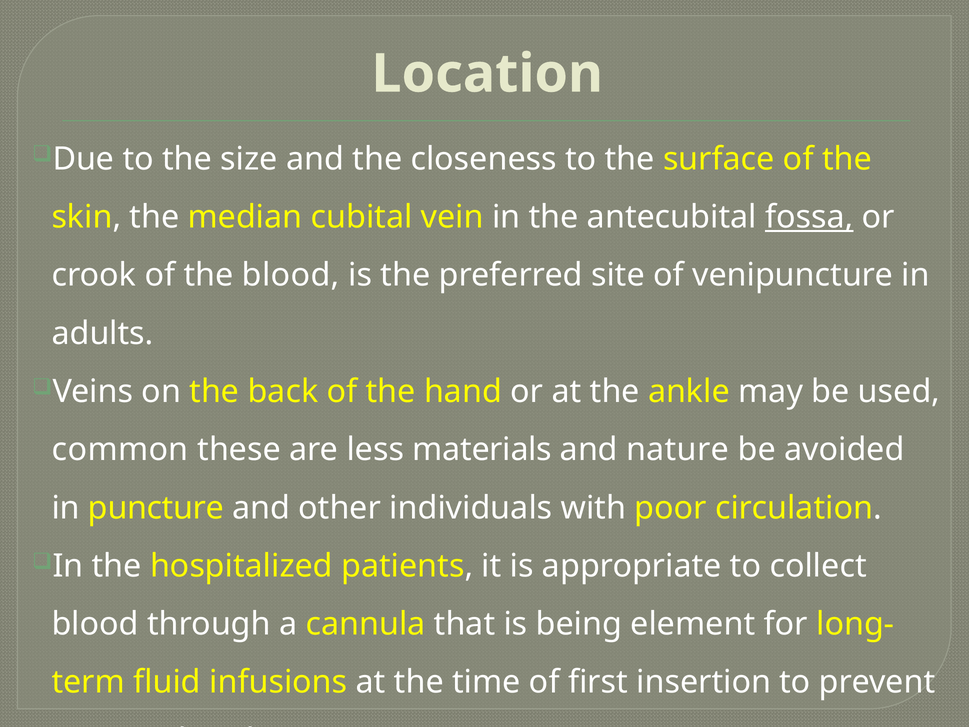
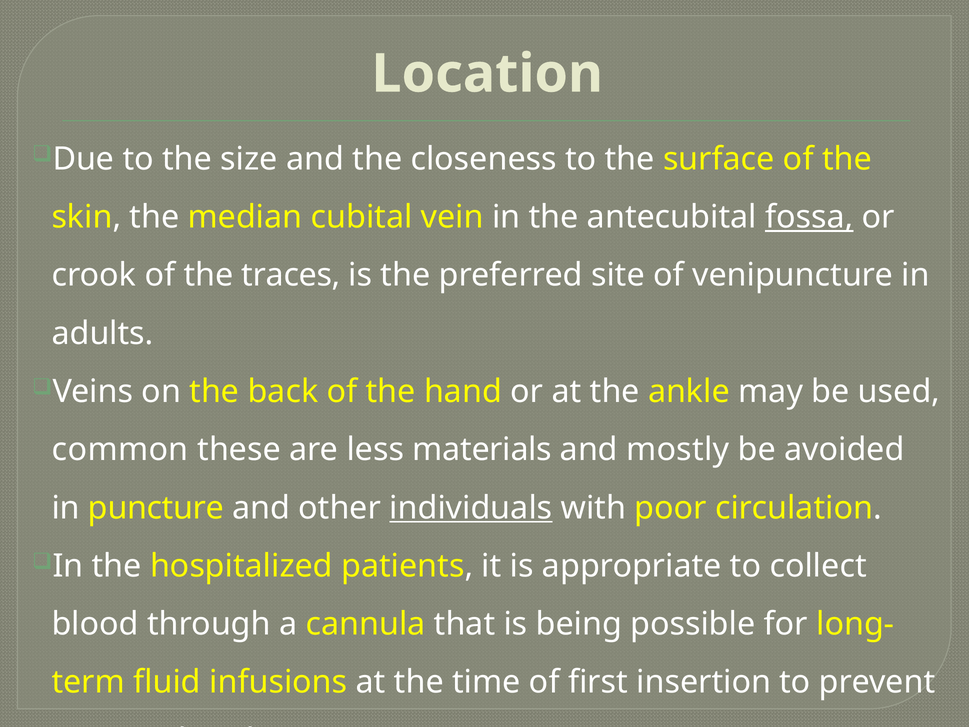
the blood: blood -> traces
nature: nature -> mostly
individuals underline: none -> present
element: element -> possible
